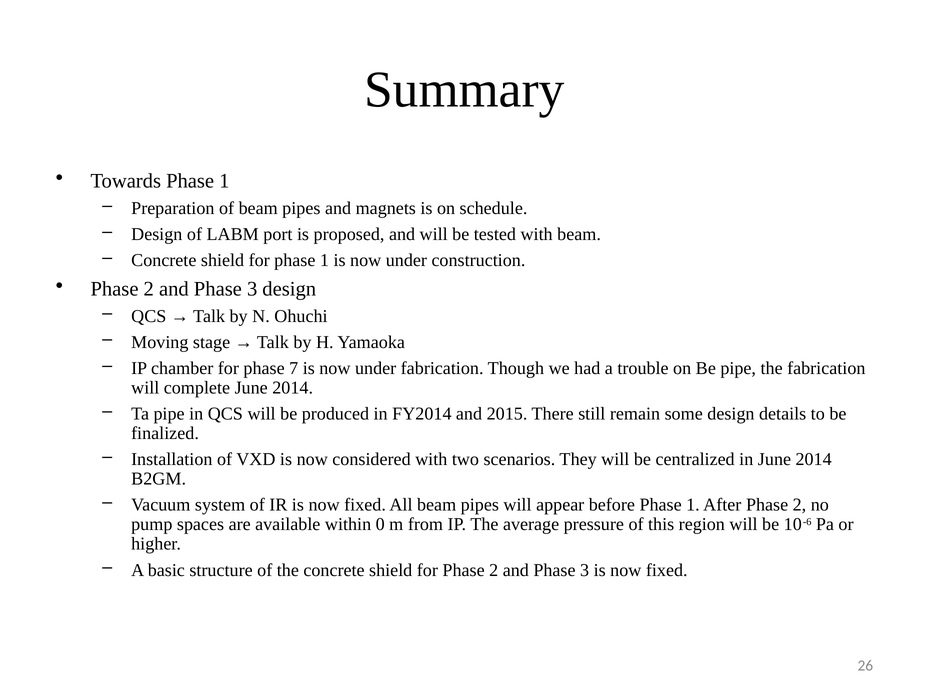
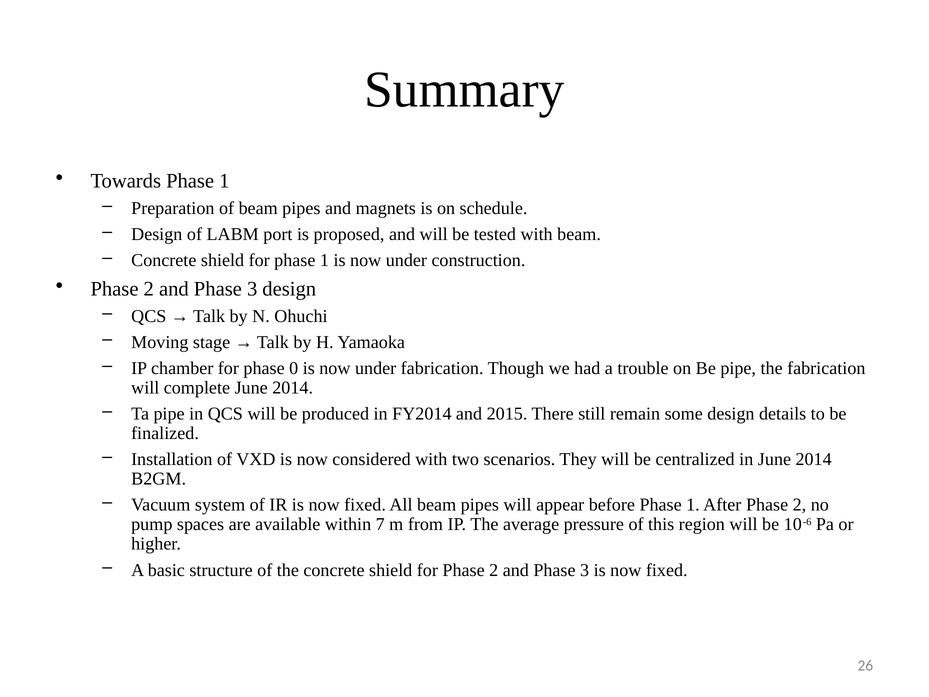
7: 7 -> 0
0: 0 -> 7
